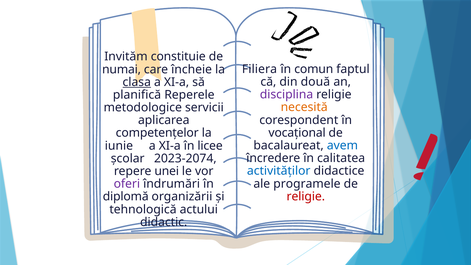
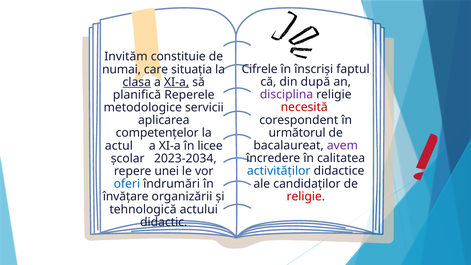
Filiera: Filiera -> Cifrele
comun: comun -> înscriși
încheie: încheie -> situația
două: două -> după
XI-a at (177, 82) underline: none -> present
necesită colour: orange -> red
vocațional: vocațional -> următorul
avem colour: blue -> purple
iunie: iunie -> actul
2023-2074: 2023-2074 -> 2023-2034
programele: programele -> candidaților
oferi colour: purple -> blue
diplomă: diplomă -> învățare
